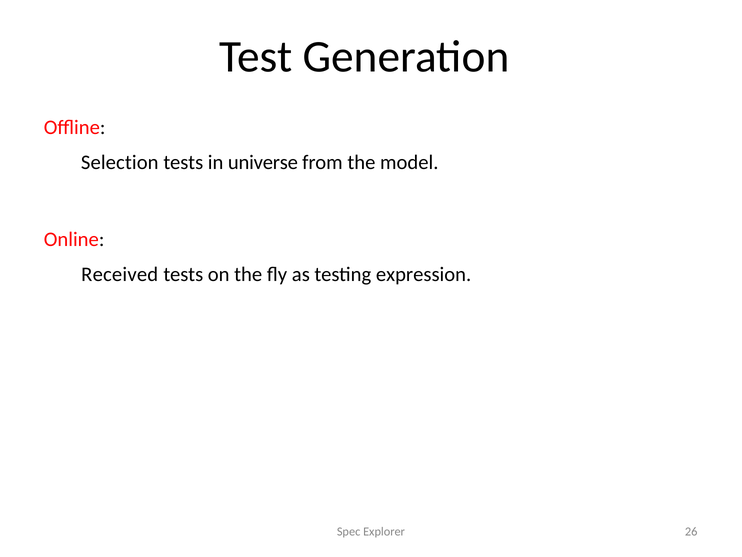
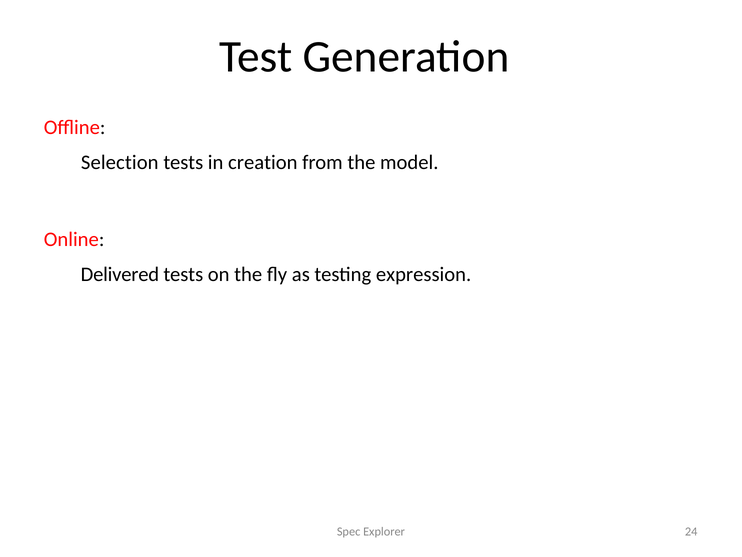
universe: universe -> creation
Received: Received -> Delivered
26: 26 -> 24
